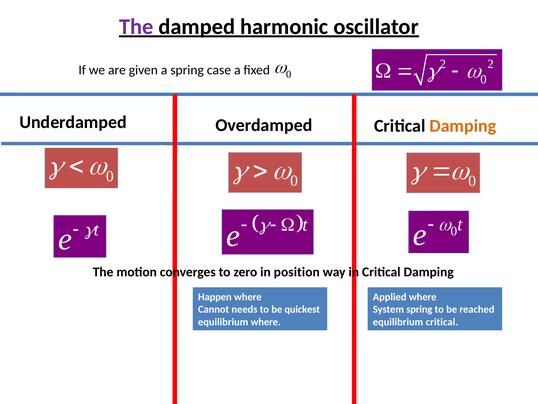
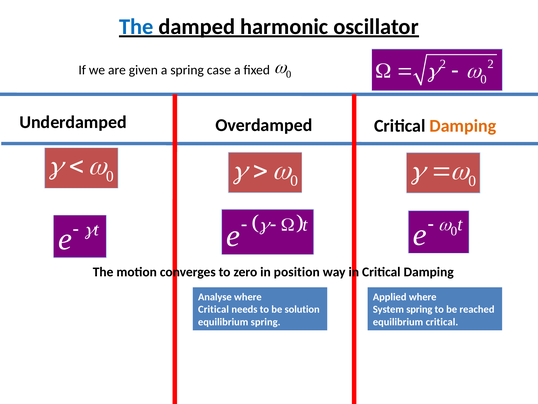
The at (136, 27) colour: purple -> blue
Happen: Happen -> Analyse
Cannot at (214, 309): Cannot -> Critical
quickest: quickest -> solution
equilibrium where: where -> spring
